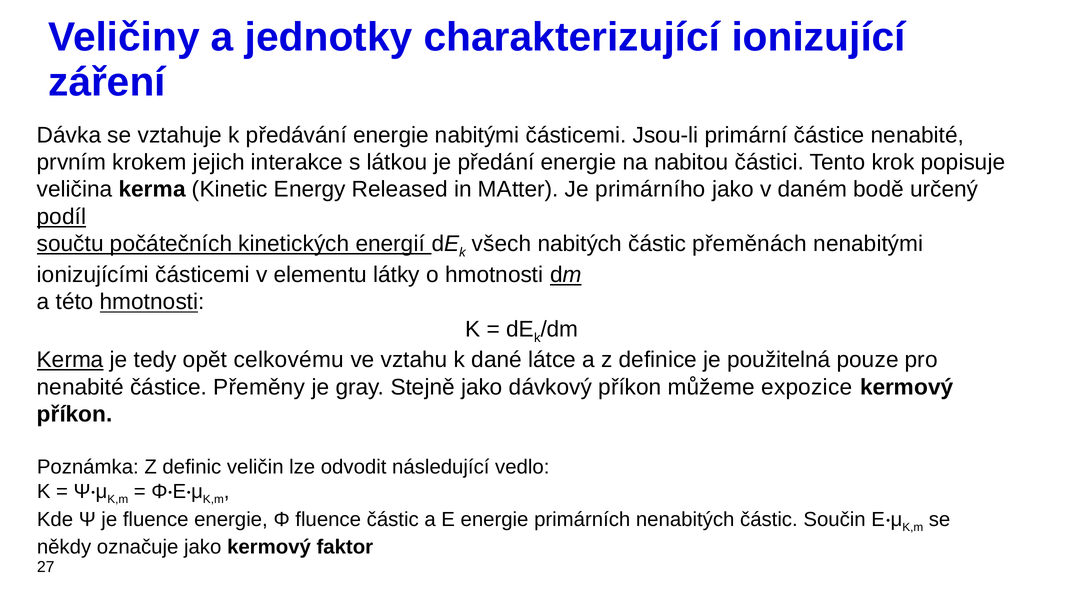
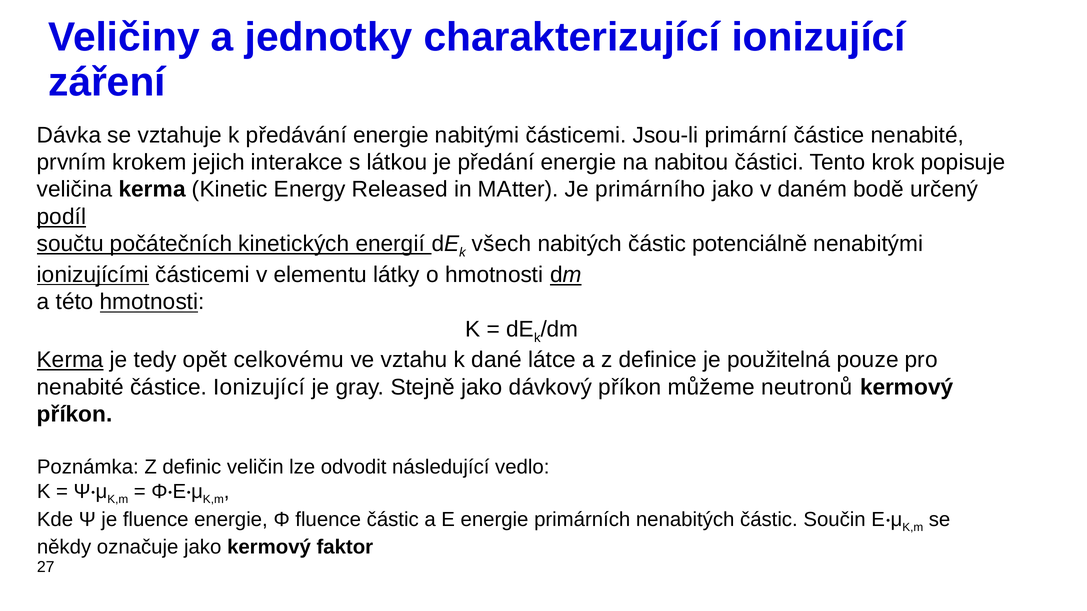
přeměnách: přeměnách -> potenciálně
ionizujícími underline: none -> present
částice Přeměny: Přeměny -> Ionizující
expozice: expozice -> neutronů
